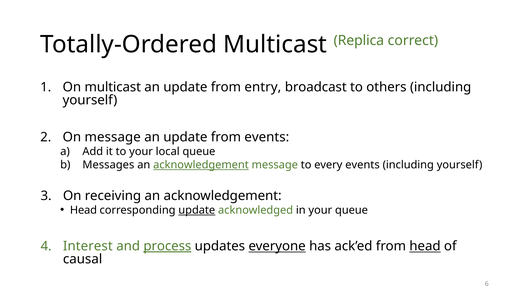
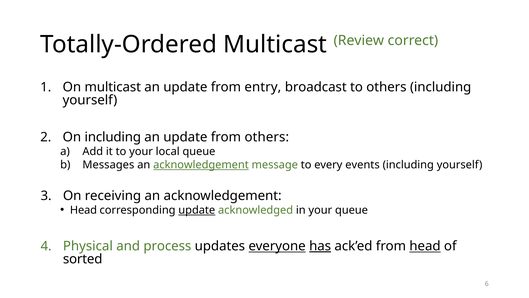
Replica: Replica -> Review
On message: message -> including
from events: events -> others
Interest: Interest -> Physical
process underline: present -> none
has underline: none -> present
causal: causal -> sorted
